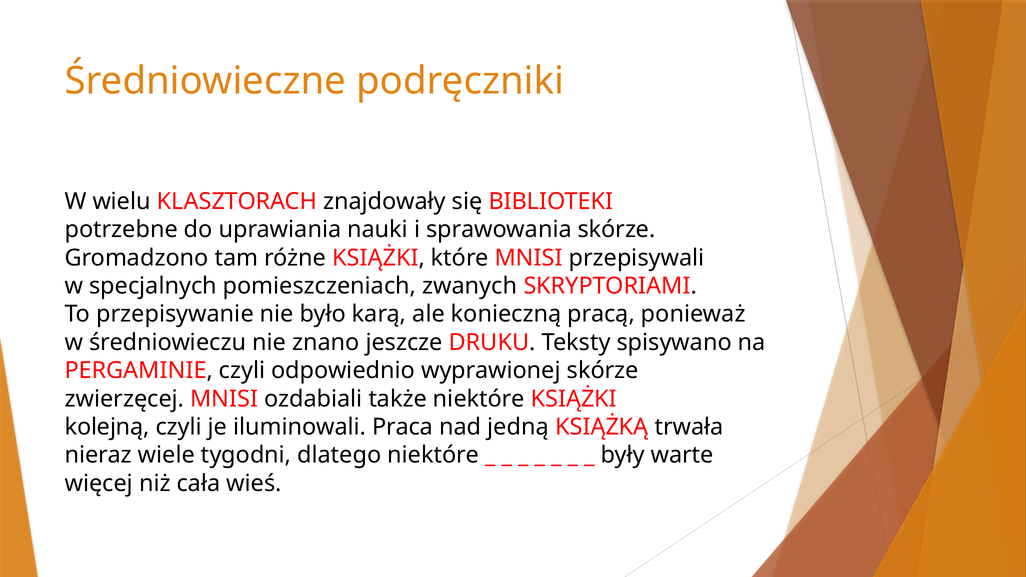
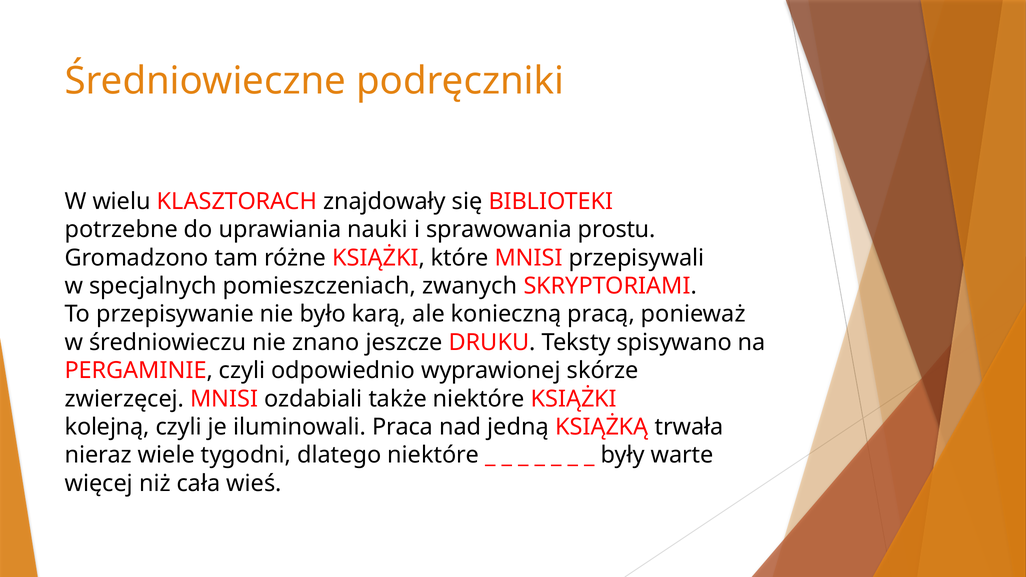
sprawowania skórze: skórze -> prostu
